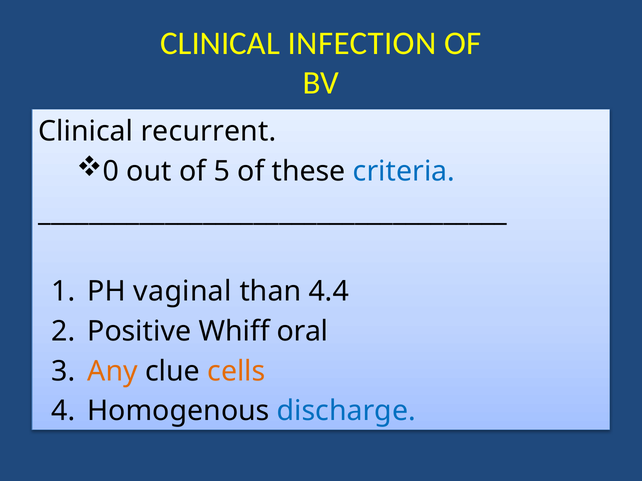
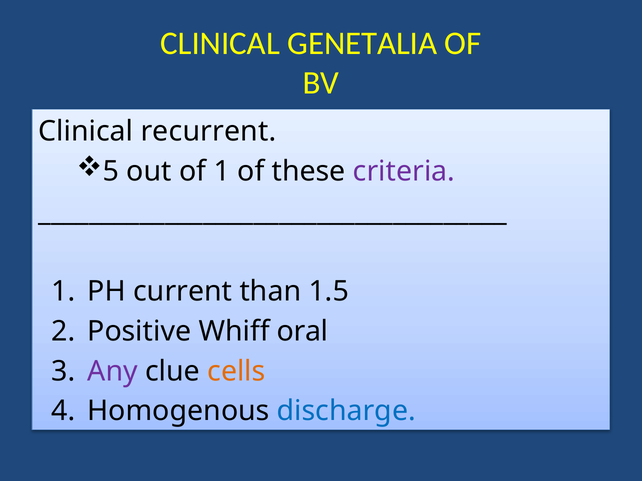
INFECTION: INFECTION -> GENETALIA
0: 0 -> 5
of 5: 5 -> 1
criteria colour: blue -> purple
vaginal: vaginal -> current
4.4: 4.4 -> 1.5
Any colour: orange -> purple
